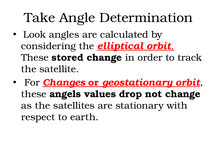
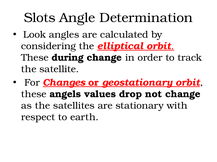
Take: Take -> Slots
stored: stored -> during
